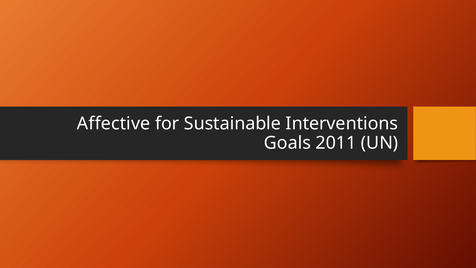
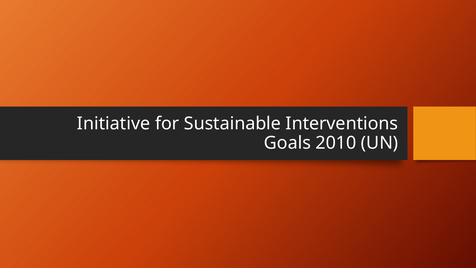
Affective: Affective -> Initiative
2011: 2011 -> 2010
